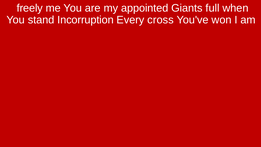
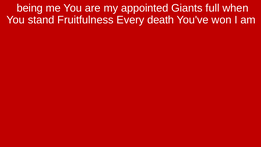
freely: freely -> being
Incorruption: Incorruption -> Fruitfulness
cross: cross -> death
